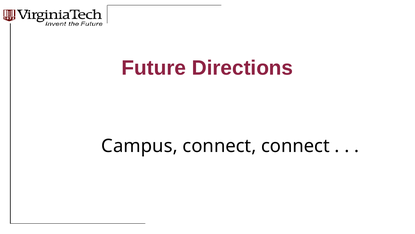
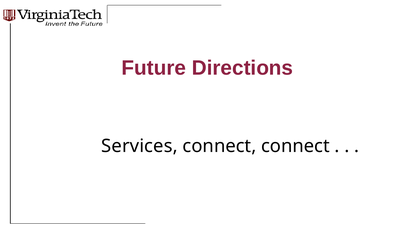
Campus: Campus -> Services
